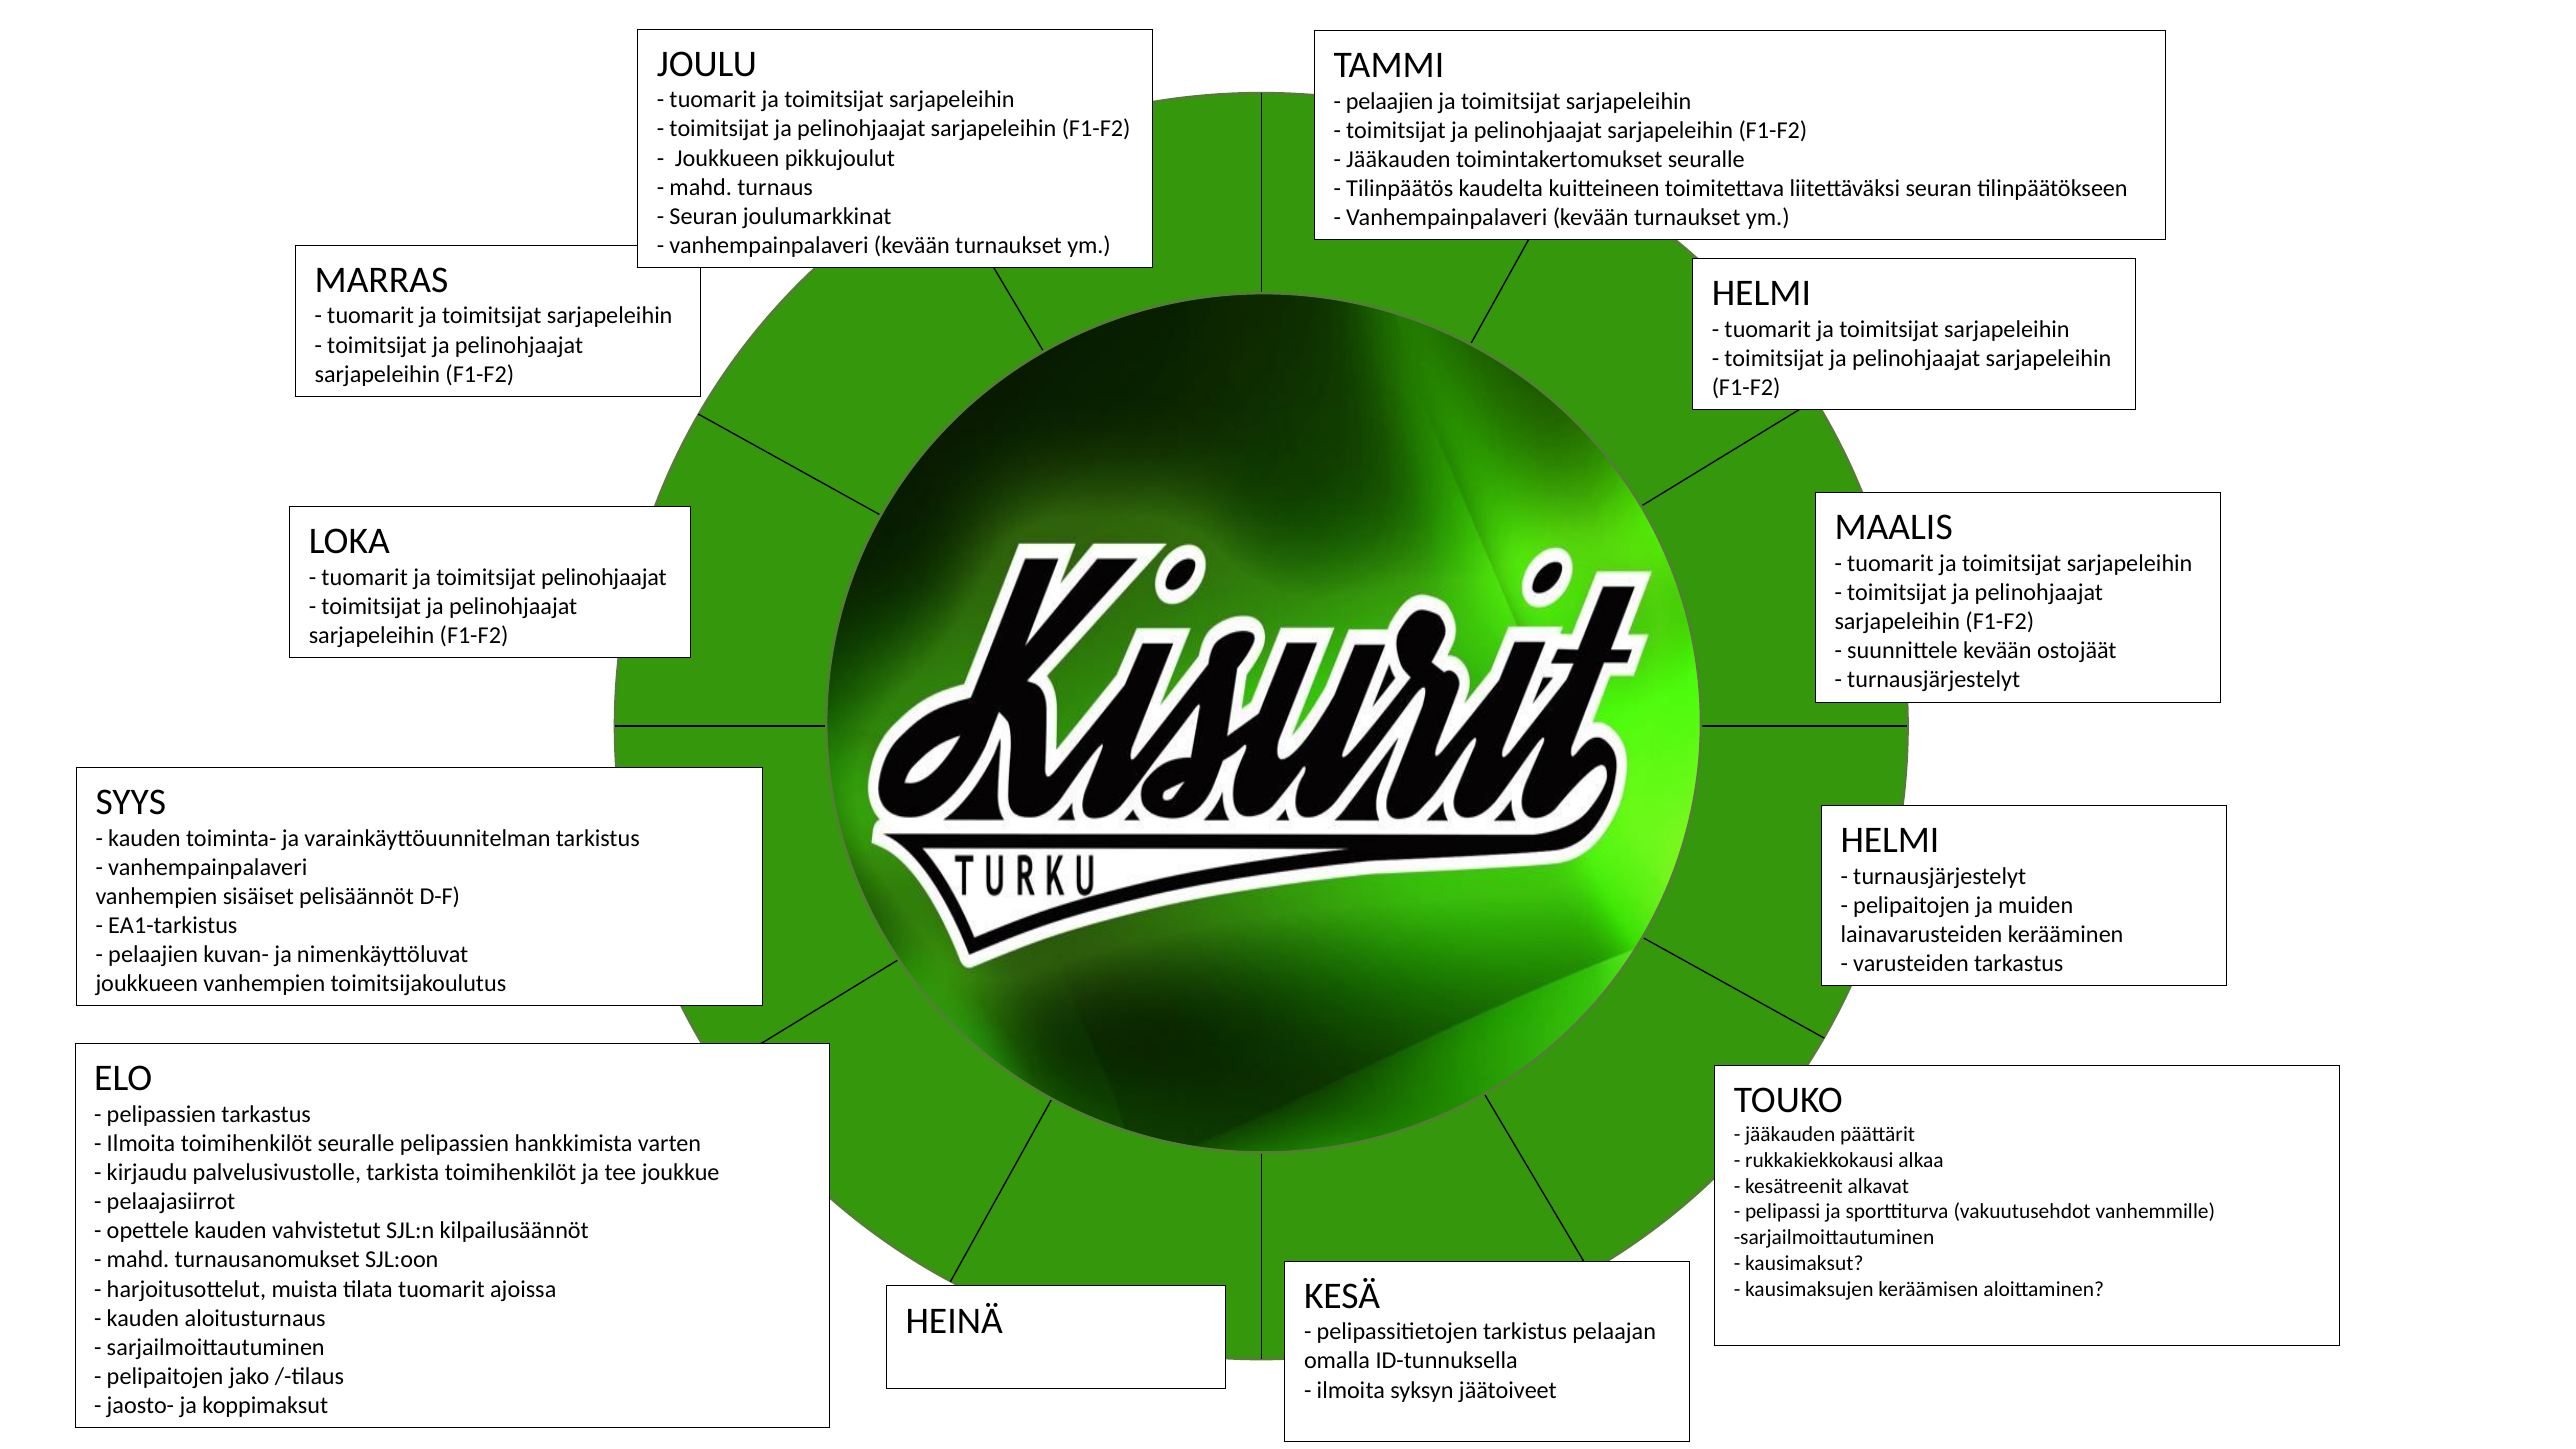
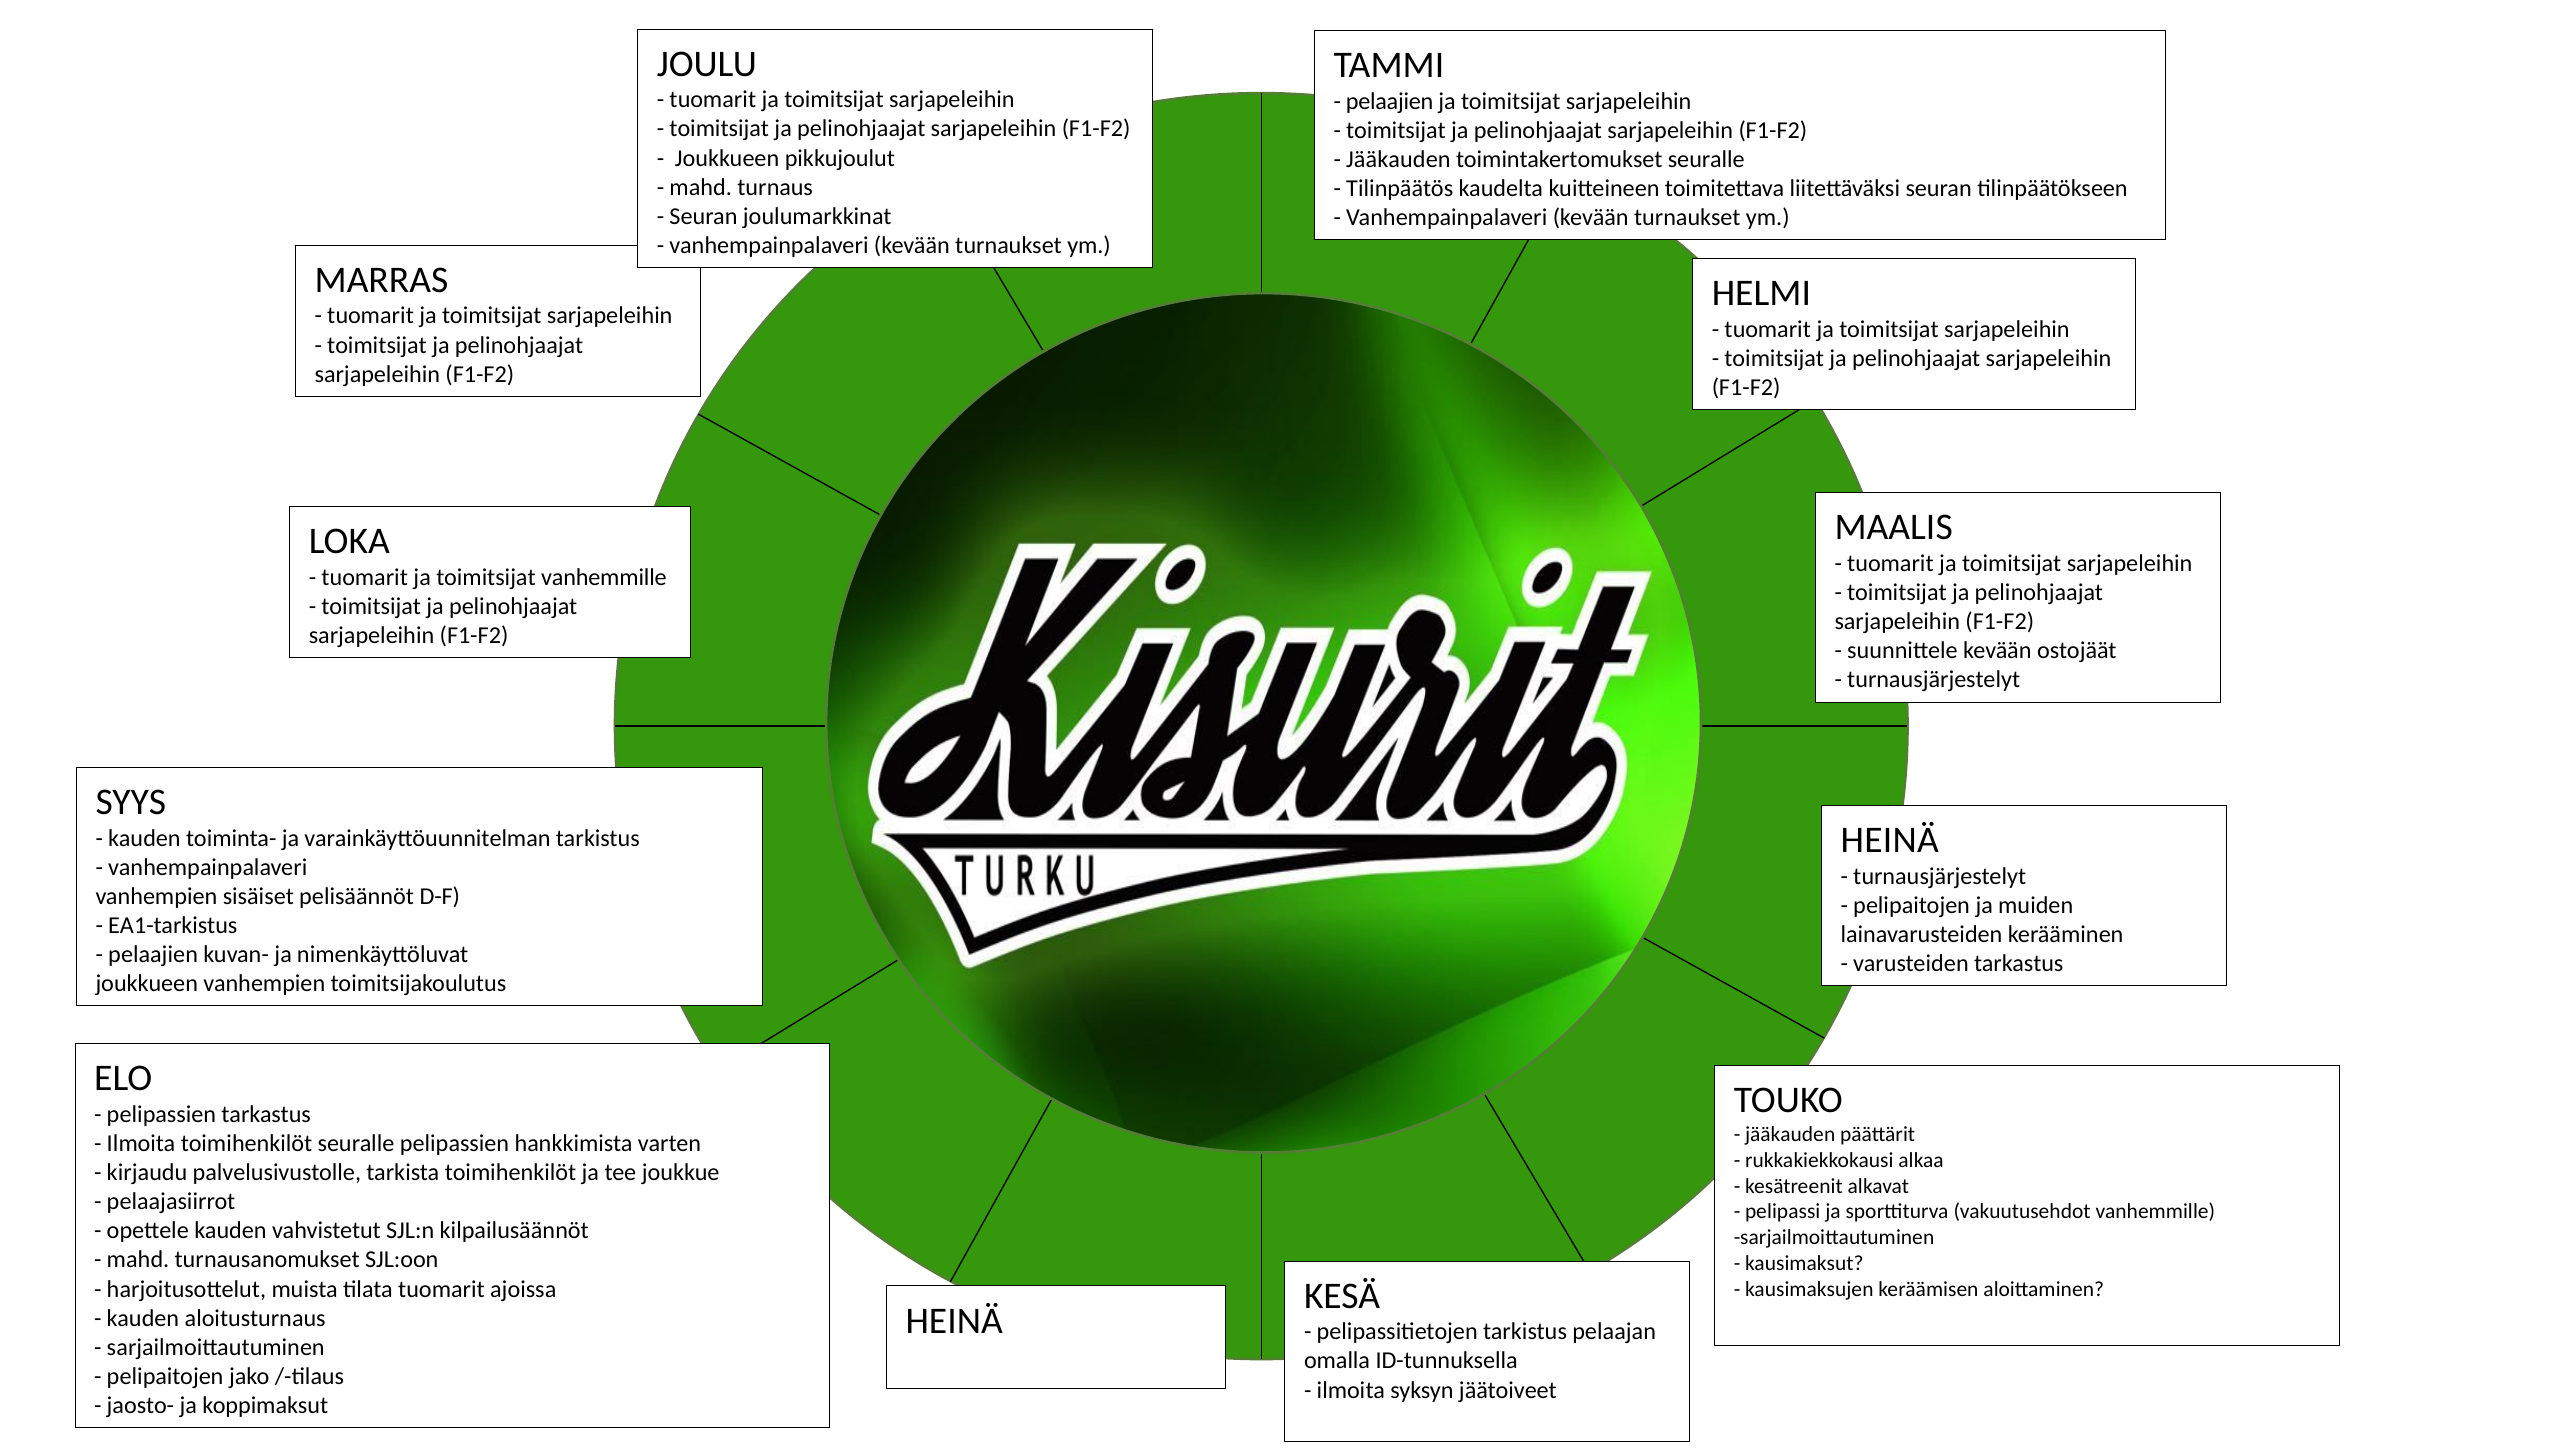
toimitsijat pelinohjaajat: pelinohjaajat -> vanhemmille
HELMI at (1890, 840): HELMI -> HEINÄ
